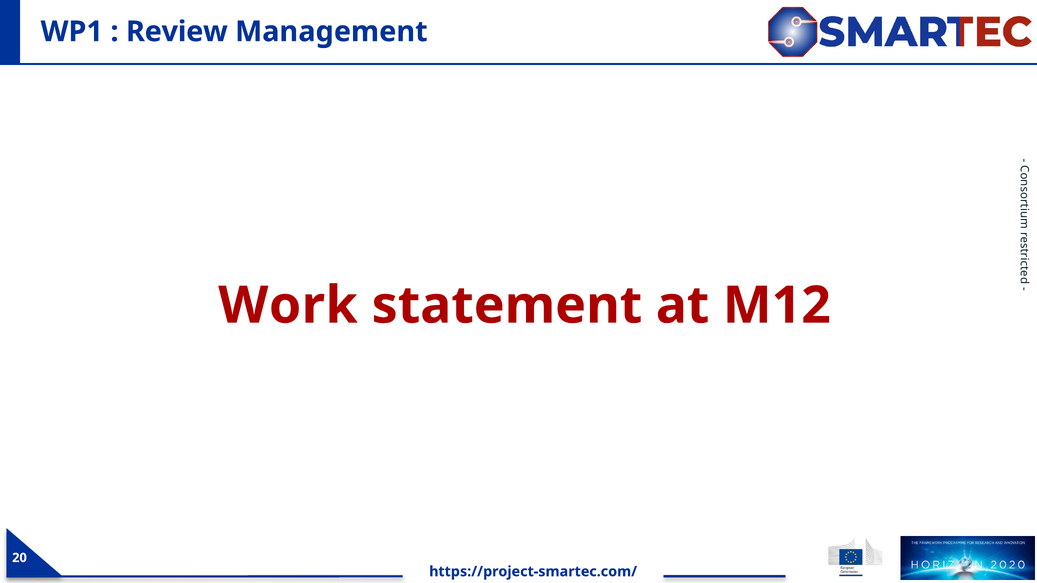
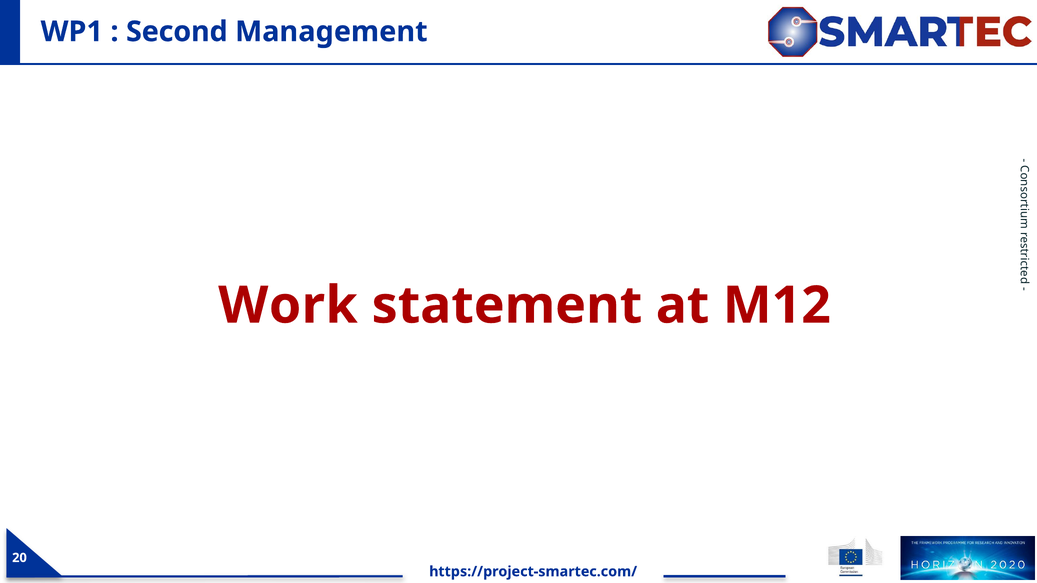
Review: Review -> Second
